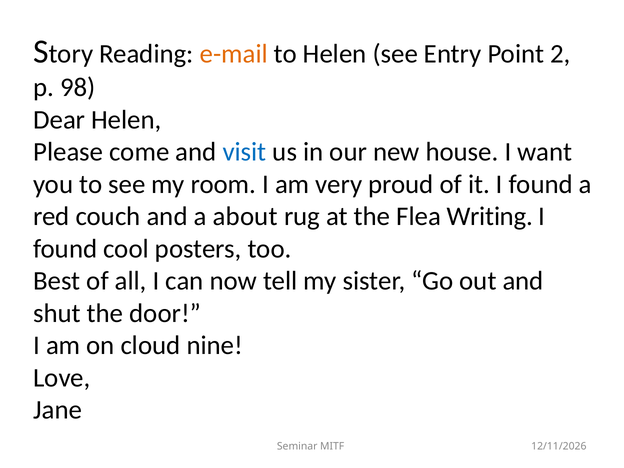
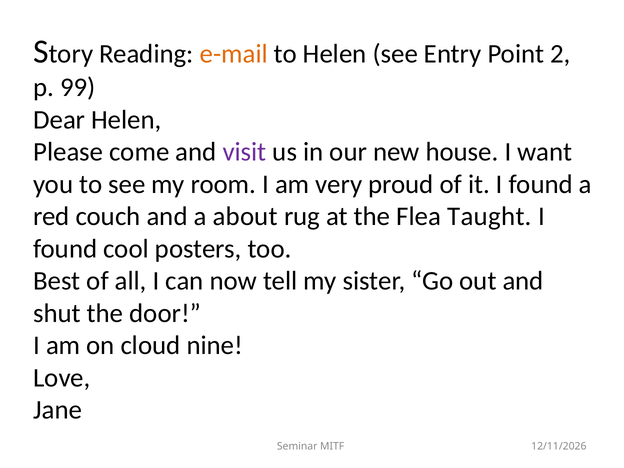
98: 98 -> 99
visit colour: blue -> purple
Writing: Writing -> Taught
